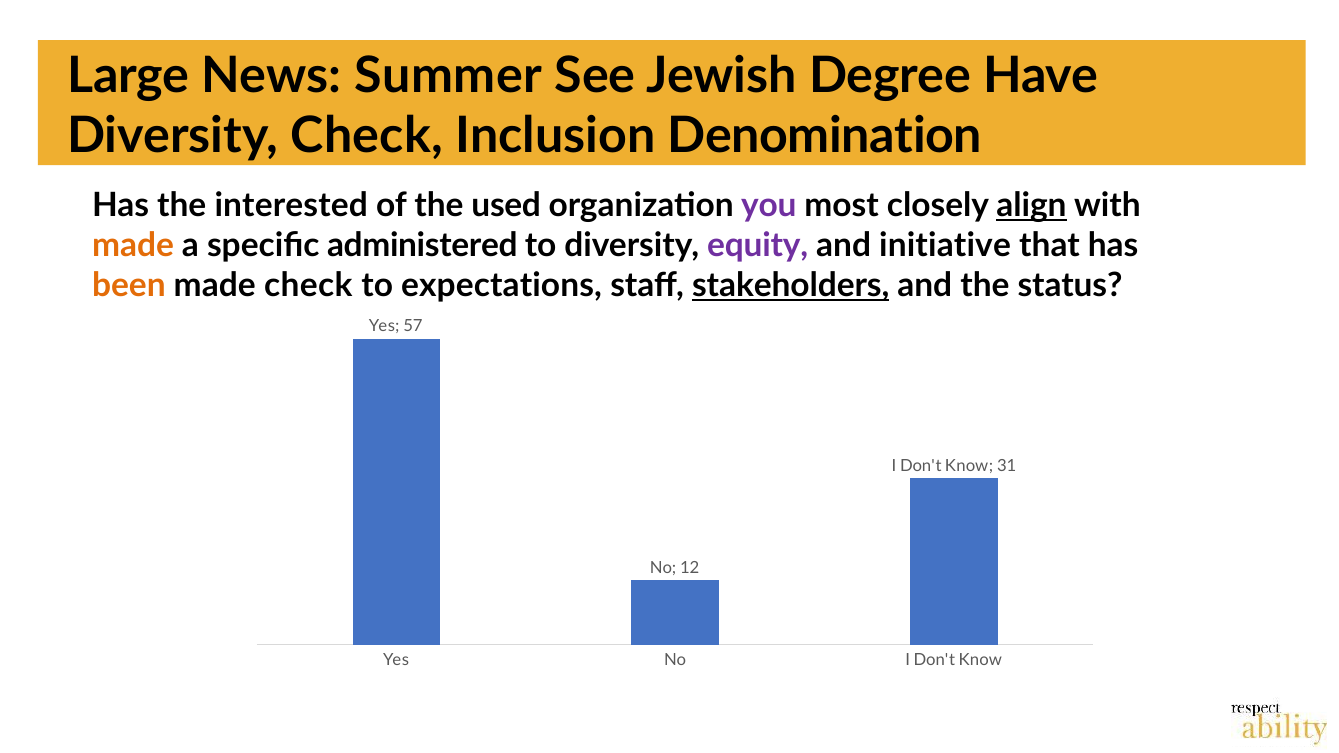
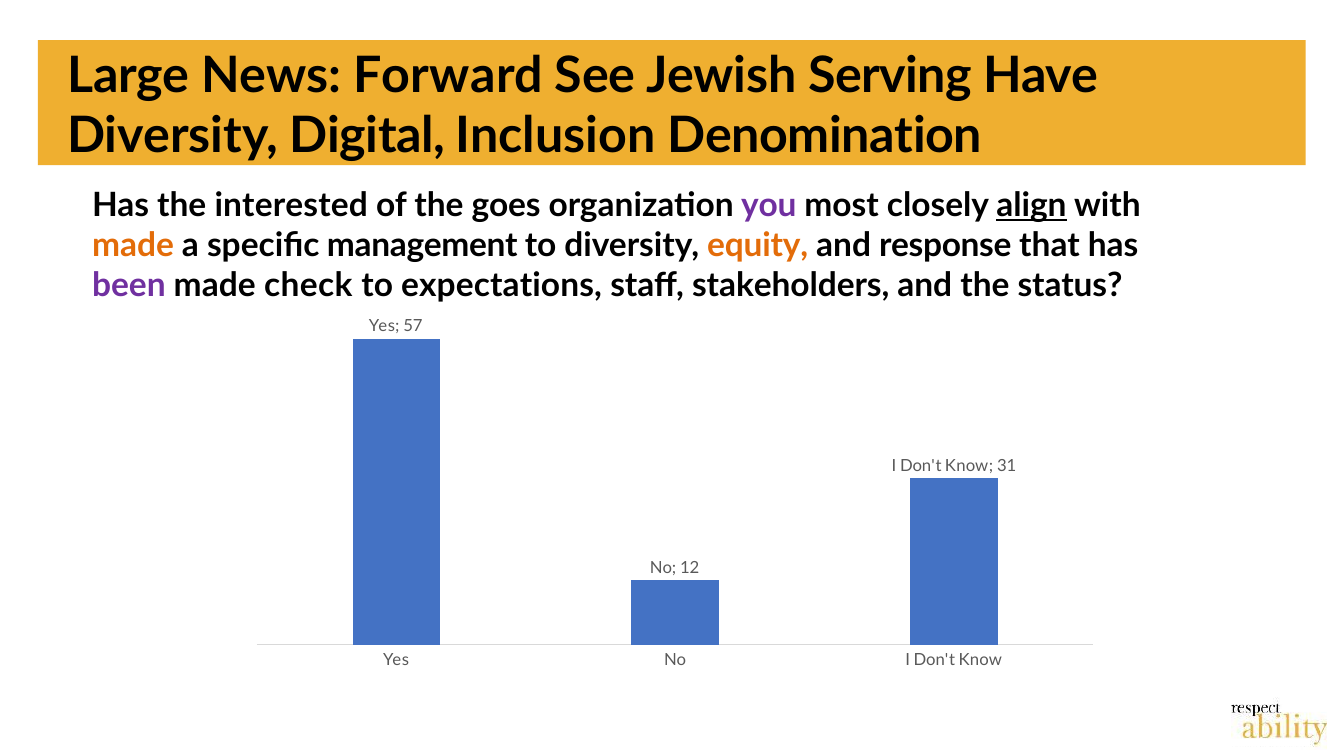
Summer: Summer -> Forward
Degree: Degree -> Serving
Diversity Check: Check -> Digital
used: used -> goes
administered: administered -> management
equity colour: purple -> orange
initiative: initiative -> response
been colour: orange -> purple
stakeholders underline: present -> none
